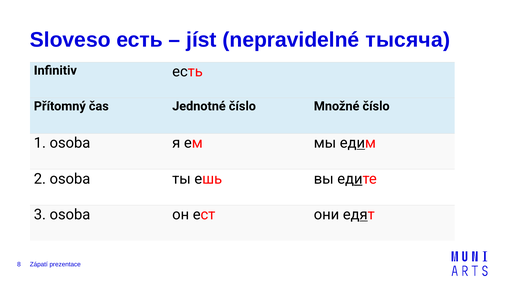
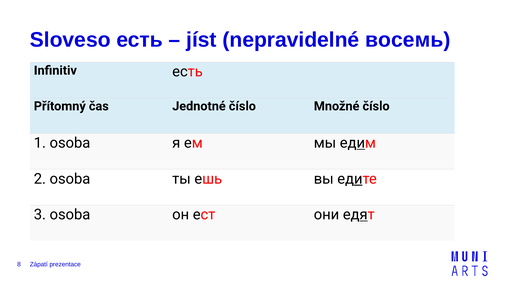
тысяча: тысяча -> восемь
